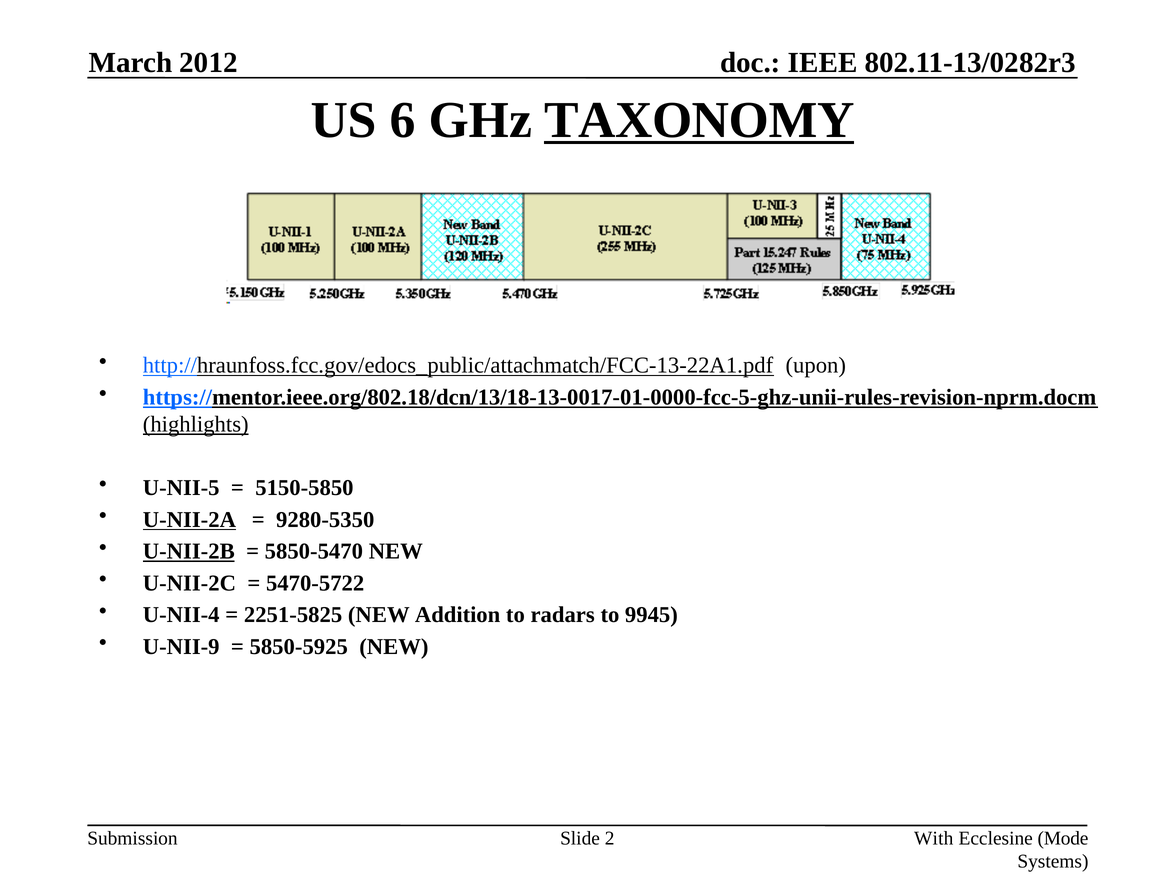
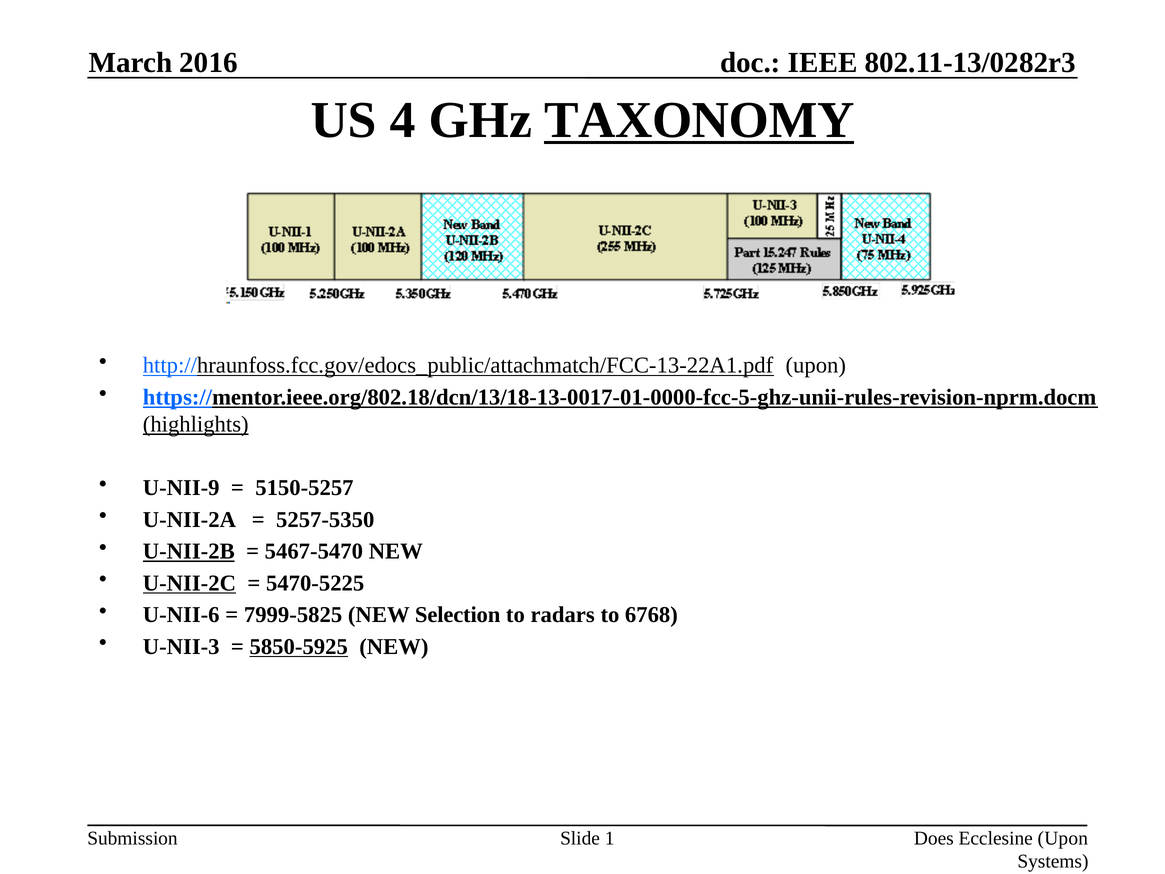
2012: 2012 -> 2016
6: 6 -> 4
U-NII-5: U-NII-5 -> U-NII-9
5150-5850: 5150-5850 -> 5150-5257
U-NII-2A underline: present -> none
9280-5350: 9280-5350 -> 5257-5350
5850-5470: 5850-5470 -> 5467-5470
U-NII-2C underline: none -> present
5470-5722: 5470-5722 -> 5470-5225
U-NII-4: U-NII-4 -> U-NII-6
2251-5825: 2251-5825 -> 7999-5825
Addition: Addition -> Selection
9945: 9945 -> 6768
U-NII-9: U-NII-9 -> U-NII-3
5850-5925 underline: none -> present
2: 2 -> 1
With: With -> Does
Ecclesine Mode: Mode -> Upon
